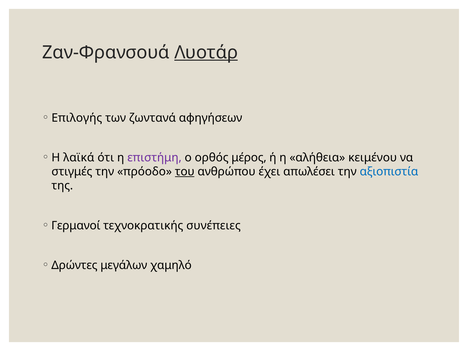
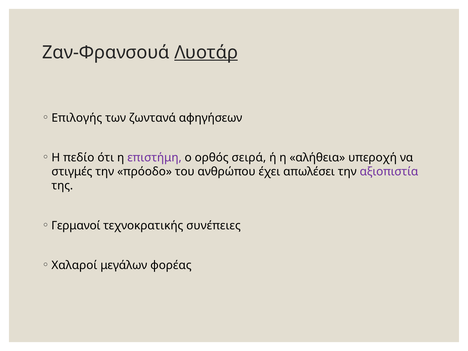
λαϊκά: λαϊκά -> πεδίο
μέρος: μέρος -> σειρά
κειμένου: κειμένου -> υπεροχή
του underline: present -> none
αξιοπιστία colour: blue -> purple
Δρώντες: Δρώντες -> Χαλαροί
χαμηλό: χαμηλό -> φορέας
